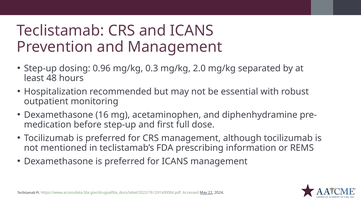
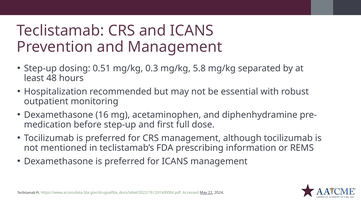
0.96: 0.96 -> 0.51
2.0: 2.0 -> 5.8
